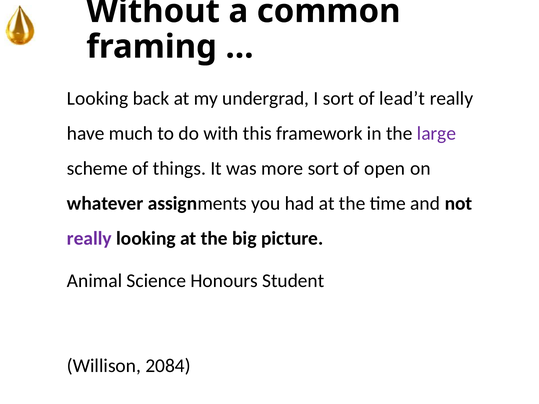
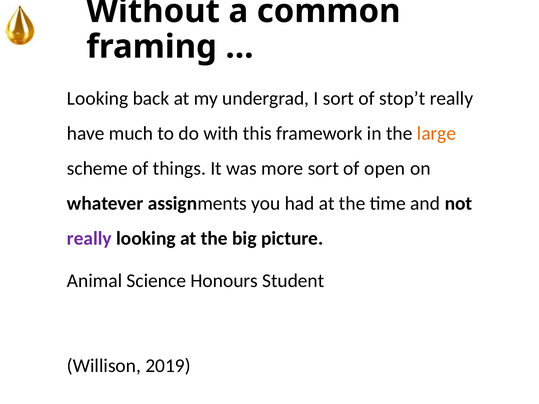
lead’t: lead’t -> stop’t
large colour: purple -> orange
2084: 2084 -> 2019
